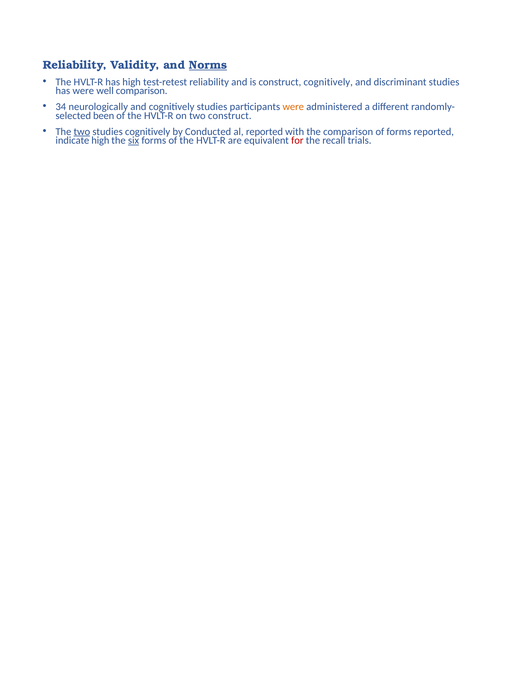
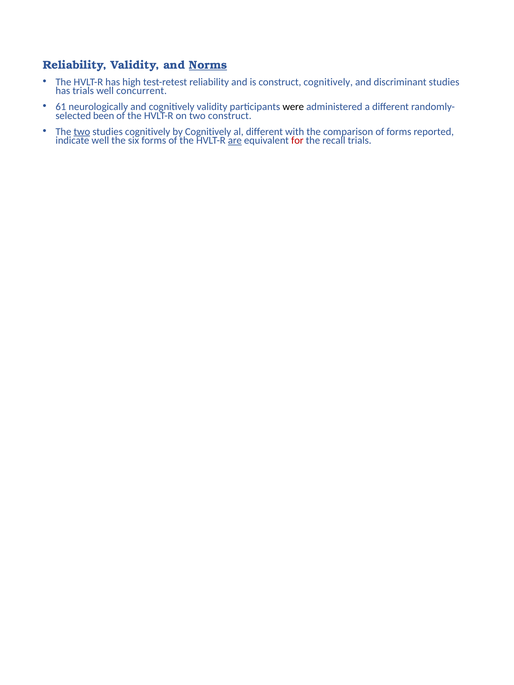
has were: were -> trials
well comparison: comparison -> concurrent
34: 34 -> 61
cognitively studies: studies -> validity
were at (293, 107) colour: orange -> black
by Conducted: Conducted -> Cognitively
al reported: reported -> different
indicate high: high -> well
six underline: present -> none
are underline: none -> present
